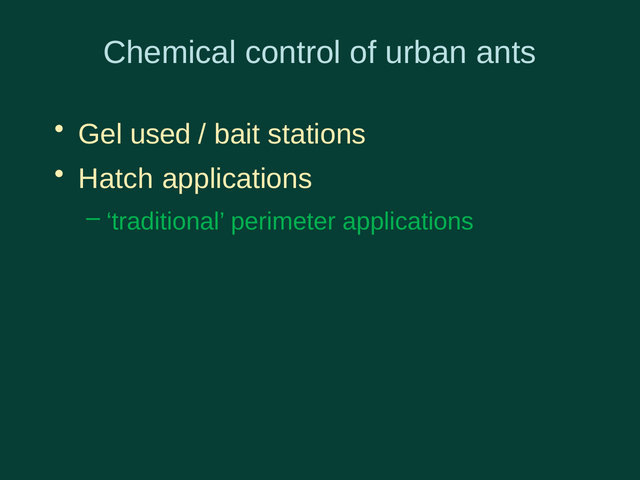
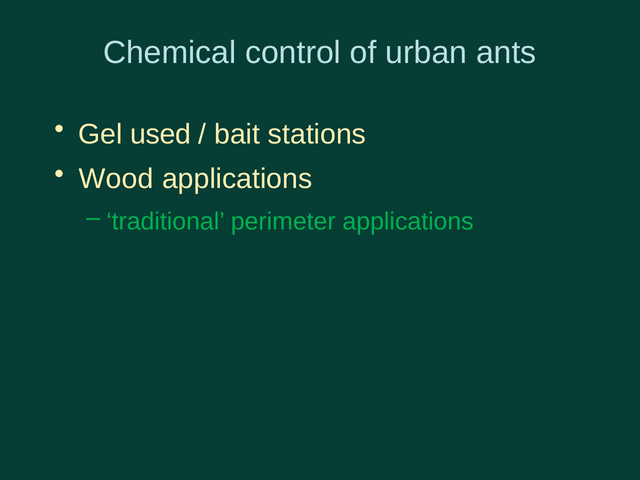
Hatch: Hatch -> Wood
